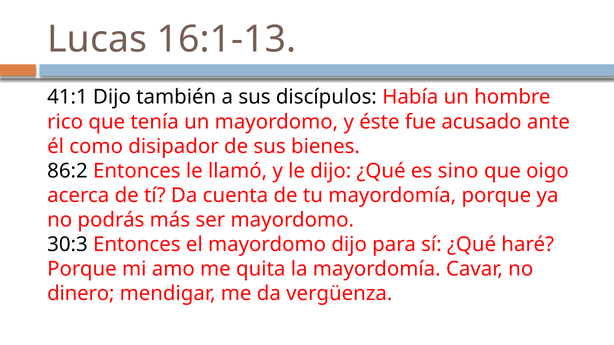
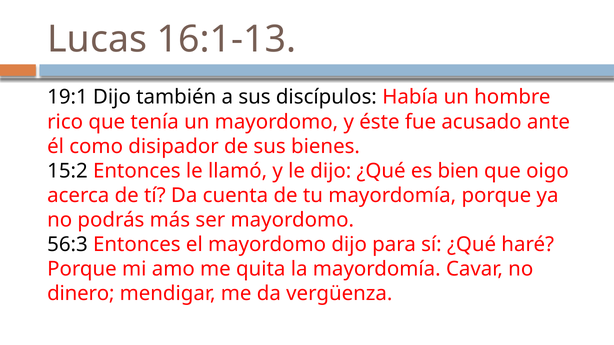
41:1: 41:1 -> 19:1
86:2: 86:2 -> 15:2
sino: sino -> bien
30:3: 30:3 -> 56:3
